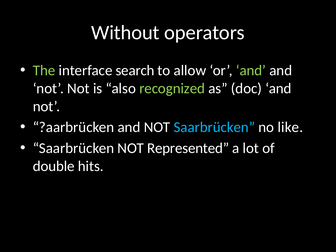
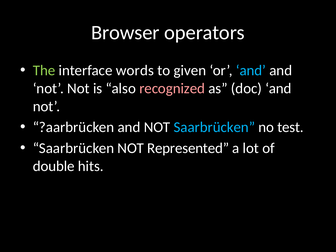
Without: Without -> Browser
search: search -> words
allow: allow -> given
and at (251, 70) colour: light green -> light blue
recognized colour: light green -> pink
like: like -> test
